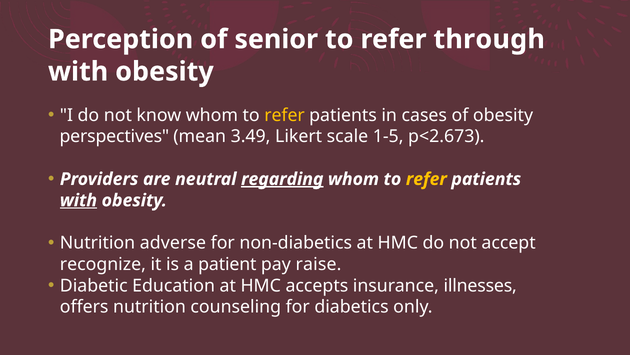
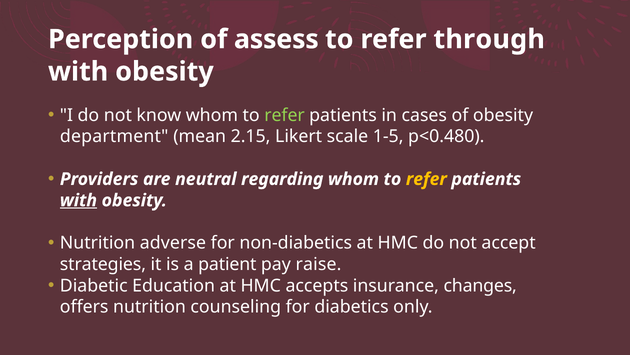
senior: senior -> assess
refer at (285, 115) colour: yellow -> light green
perspectives: perspectives -> department
3.49: 3.49 -> 2.15
p<2.673: p<2.673 -> p<0.480
regarding underline: present -> none
recognize: recognize -> strategies
illnesses: illnesses -> changes
